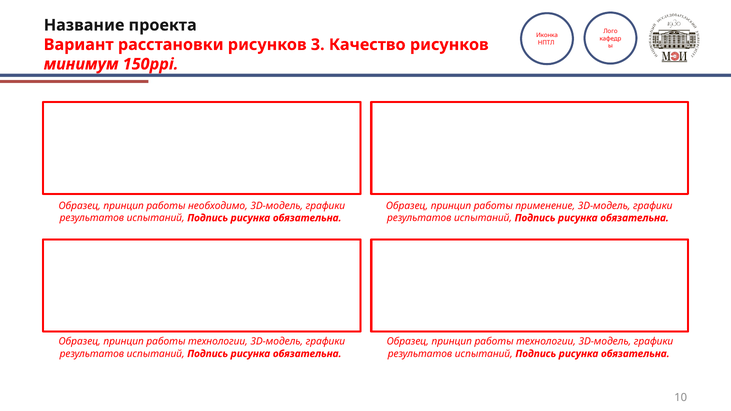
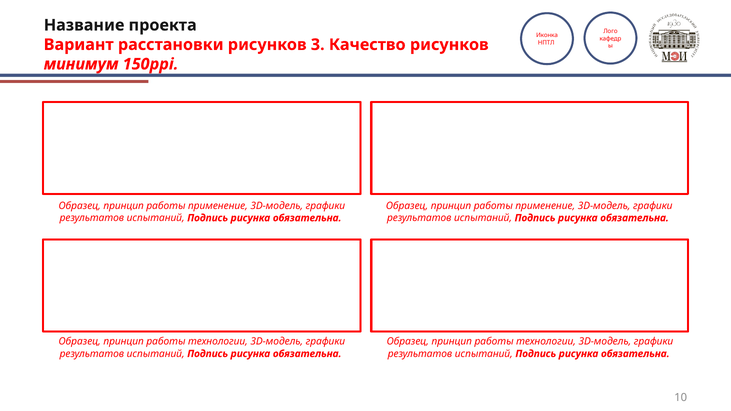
необходимо at (218, 206): необходимо -> применение
